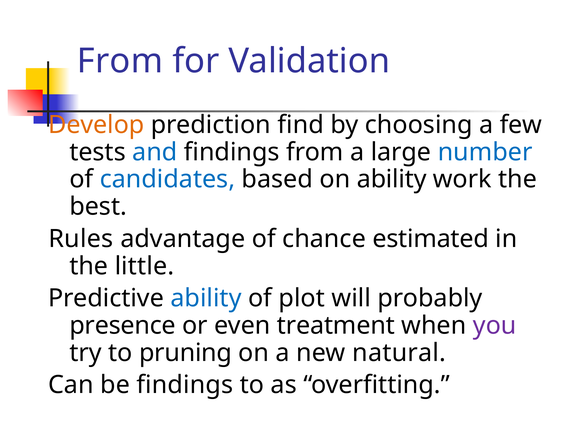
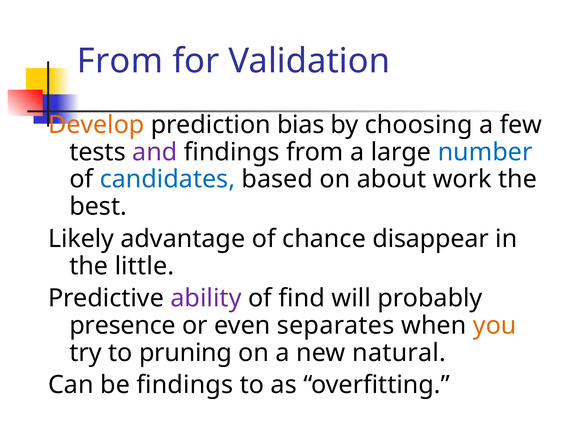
find: find -> bias
and colour: blue -> purple
on ability: ability -> about
Rules: Rules -> Likely
estimated: estimated -> disappear
ability at (206, 298) colour: blue -> purple
plot: plot -> find
treatment: treatment -> separates
you colour: purple -> orange
